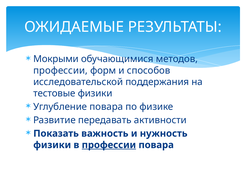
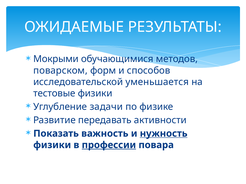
профессии at (60, 71): профессии -> поварском
поддержания: поддержания -> уменьшается
Углубление повара: повара -> задачи
нужность underline: none -> present
